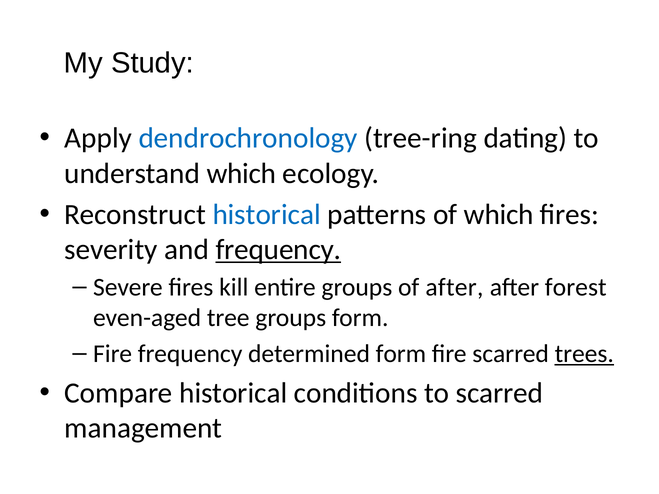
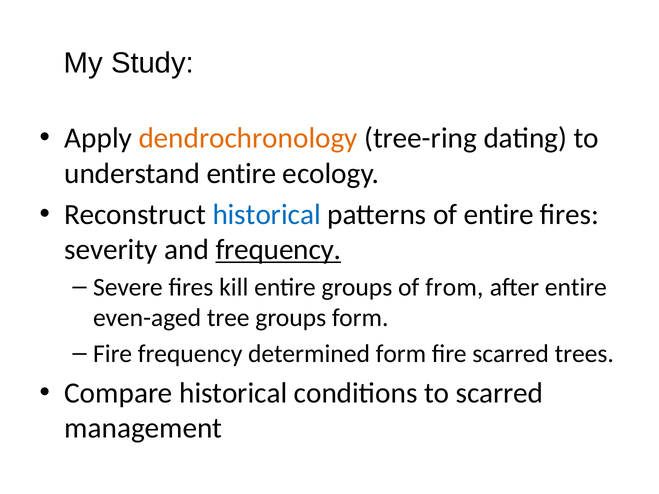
dendrochronology colour: blue -> orange
understand which: which -> entire
of which: which -> entire
of after: after -> from
after forest: forest -> entire
trees underline: present -> none
